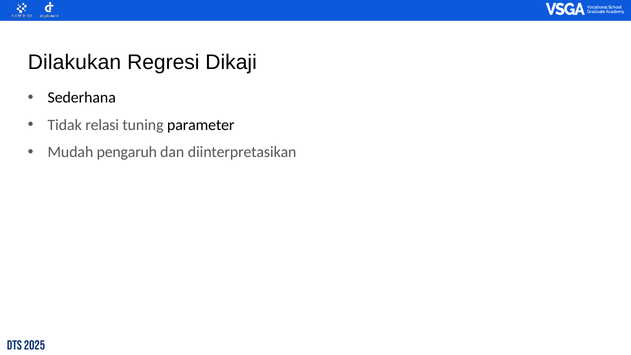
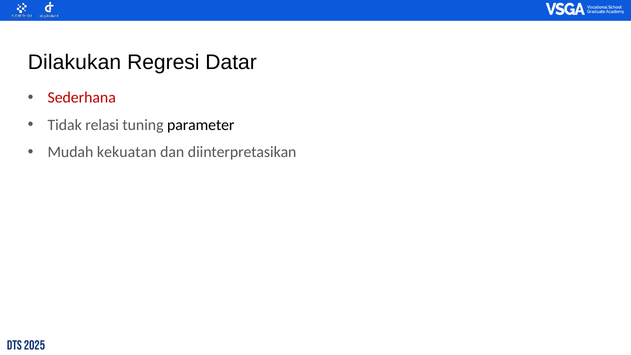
Dikaji: Dikaji -> Datar
Sederhana colour: black -> red
pengaruh: pengaruh -> kekuatan
